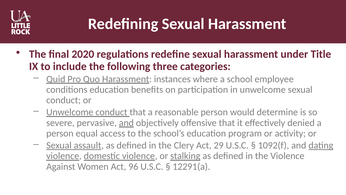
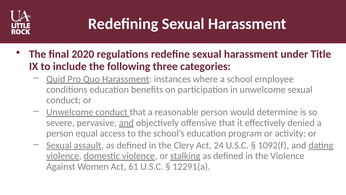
29: 29 -> 24
96: 96 -> 61
